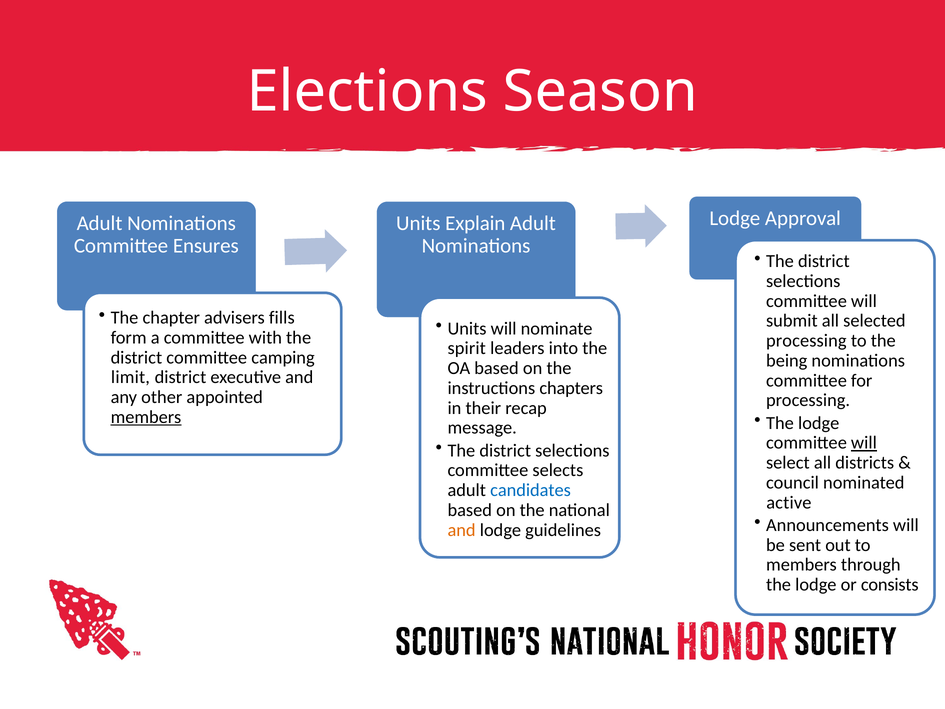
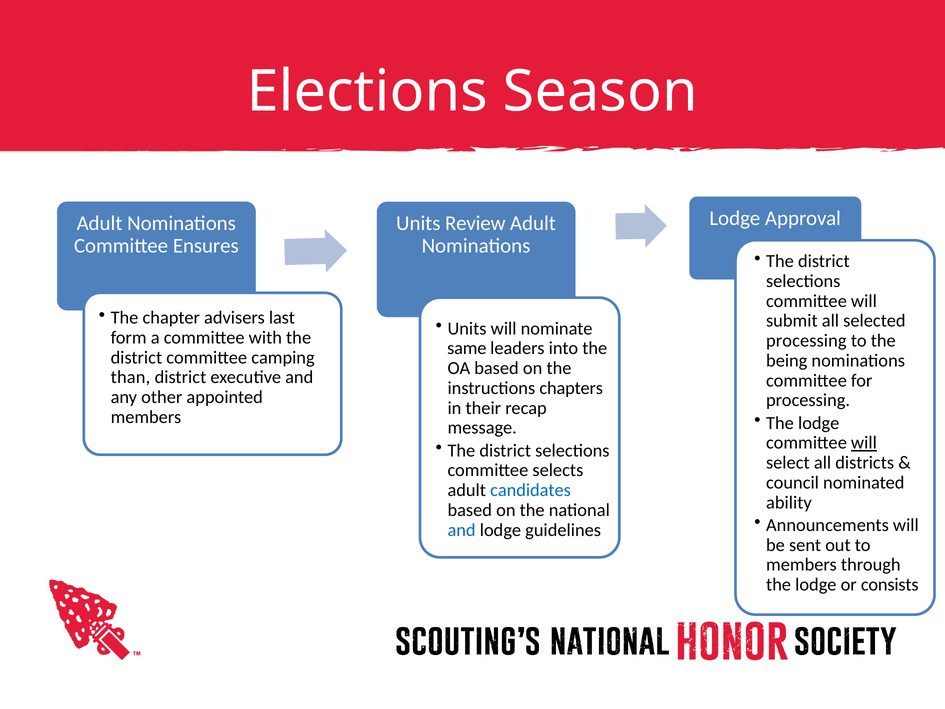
Explain: Explain -> Review
fills: fills -> last
spirit: spirit -> same
limit: limit -> than
members at (146, 417) underline: present -> none
active: active -> ability
and at (462, 530) colour: orange -> blue
